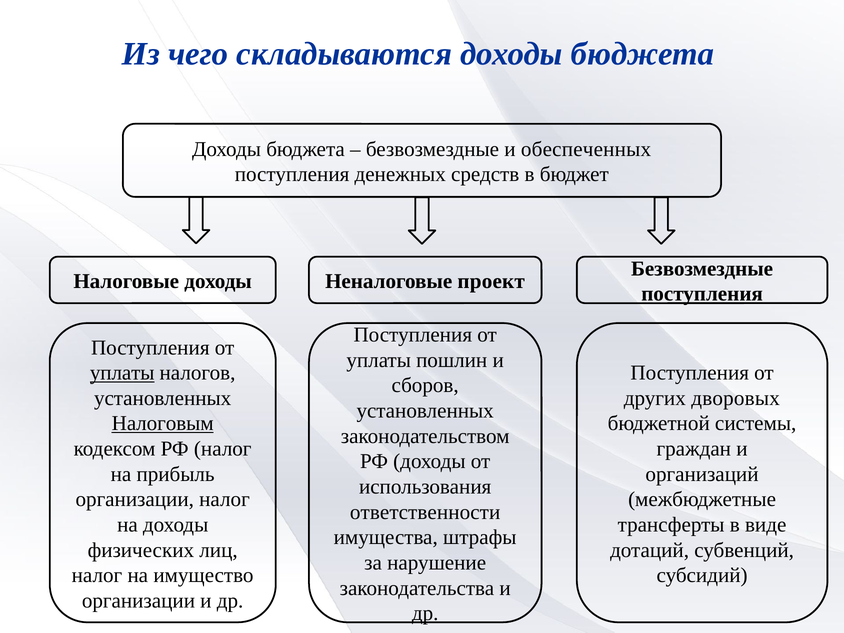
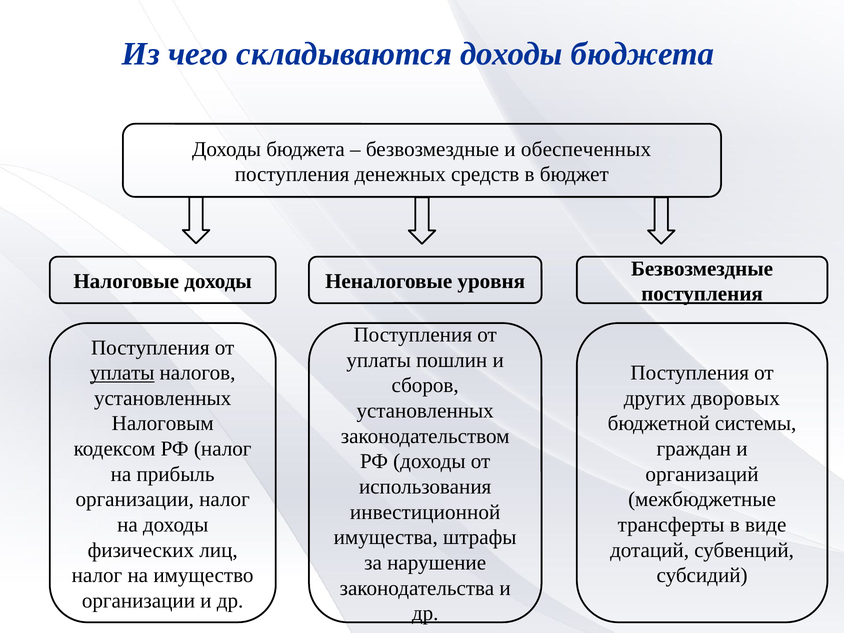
проект: проект -> уровня
Налоговым underline: present -> none
ответственности: ответственности -> инвестиционной
